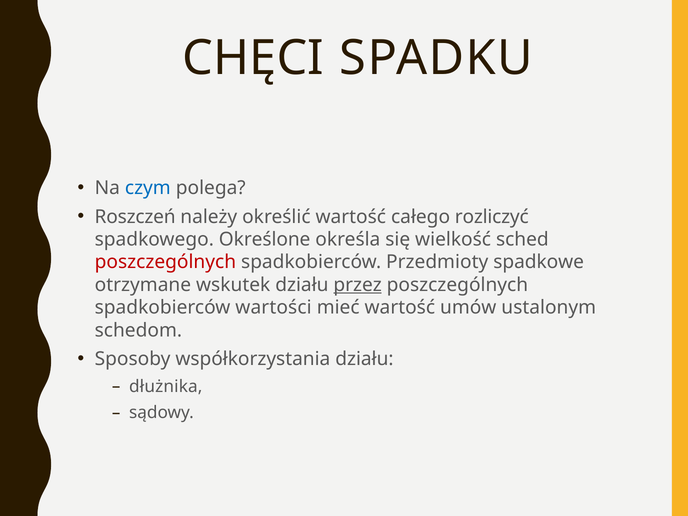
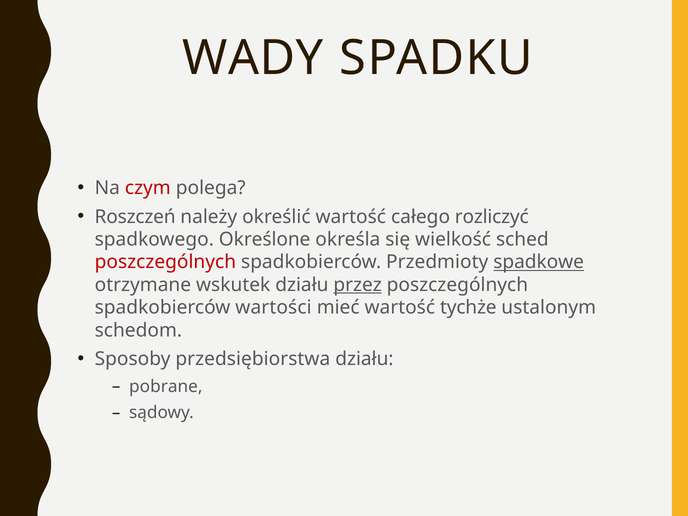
CHĘCI: CHĘCI -> WADY
czym colour: blue -> red
spadkowe underline: none -> present
umów: umów -> tychże
współkorzystania: współkorzystania -> przedsiębiorstwa
dłużnika: dłużnika -> pobrane
